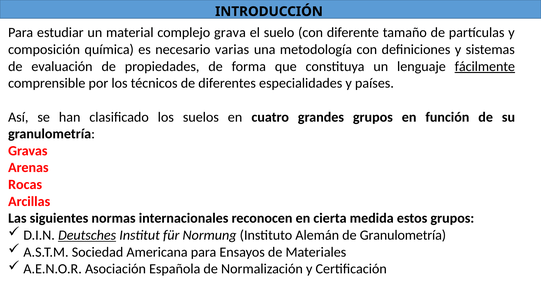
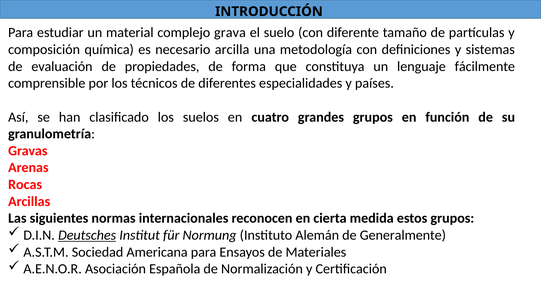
varias: varias -> arcilla
fácilmente underline: present -> none
de Granulometría: Granulometría -> Generalmente
